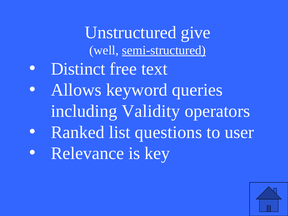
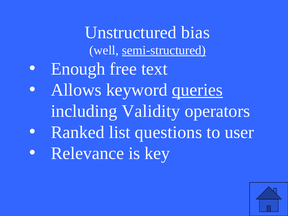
give: give -> bias
Distinct: Distinct -> Enough
queries underline: none -> present
